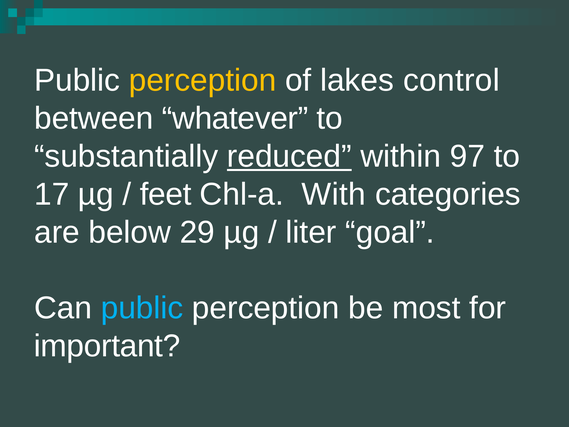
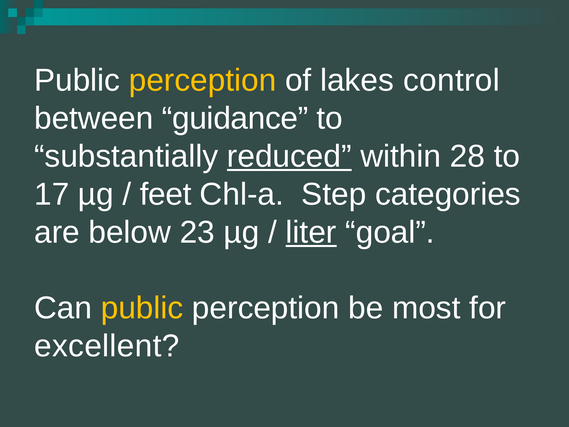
whatever: whatever -> guidance
97: 97 -> 28
With: With -> Step
29: 29 -> 23
liter underline: none -> present
public at (142, 308) colour: light blue -> yellow
important: important -> excellent
